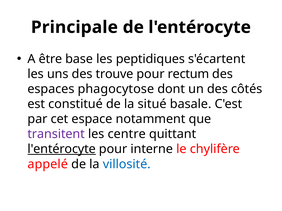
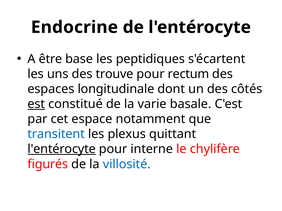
Principale: Principale -> Endocrine
phagocytose: phagocytose -> longitudinale
est underline: none -> present
situé: situé -> varie
transitent colour: purple -> blue
centre: centre -> plexus
appelé: appelé -> figurés
